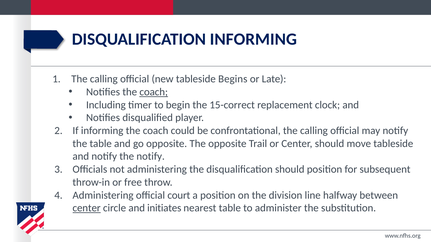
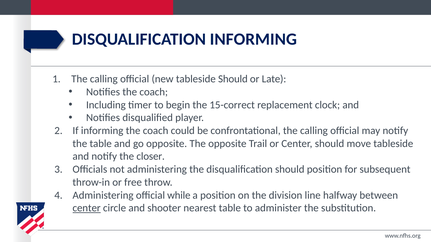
tableside Begins: Begins -> Should
coach at (154, 92) underline: present -> none
the notify: notify -> closer
court: court -> while
initiates: initiates -> shooter
